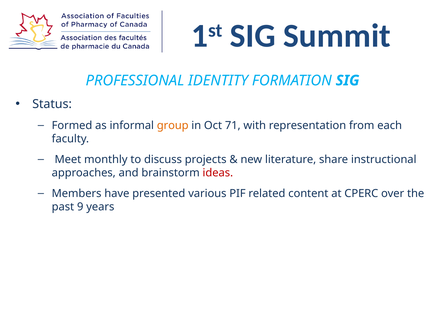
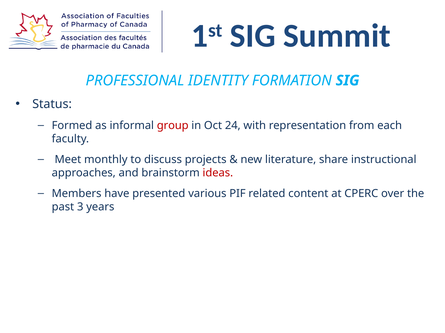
group colour: orange -> red
71: 71 -> 24
9: 9 -> 3
